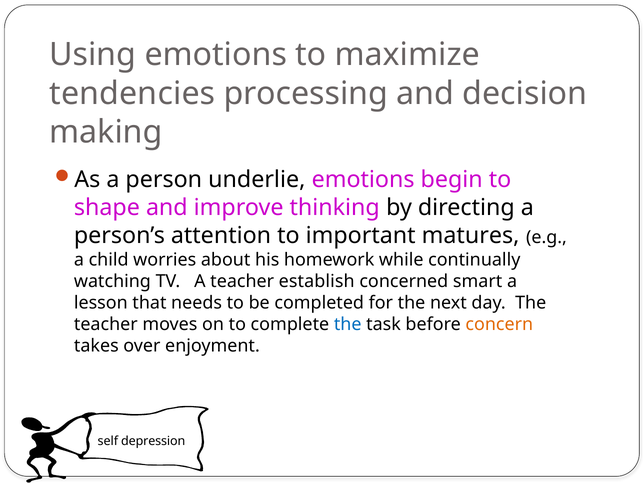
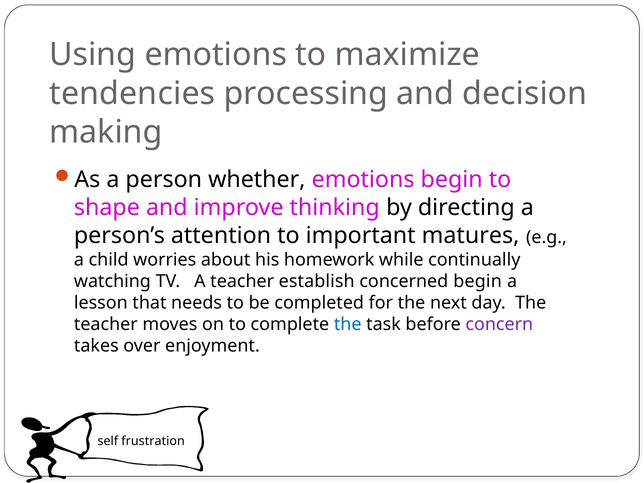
underlie: underlie -> whether
concerned smart: smart -> begin
concern colour: orange -> purple
depression: depression -> frustration
